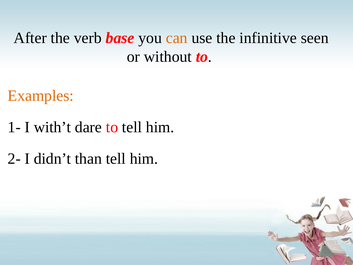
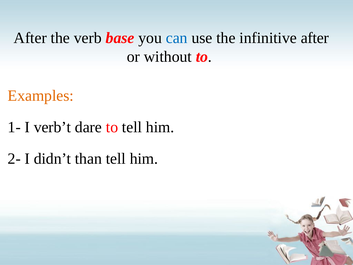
can colour: orange -> blue
infinitive seen: seen -> after
with’t: with’t -> verb’t
